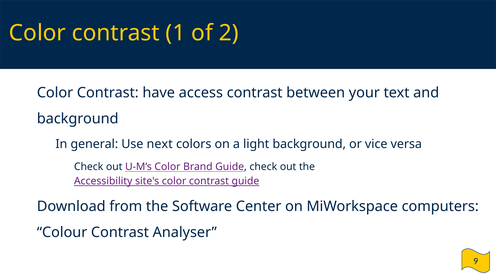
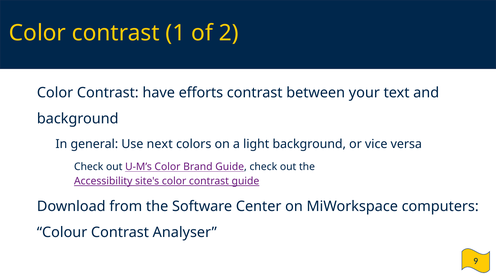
access: access -> efforts
